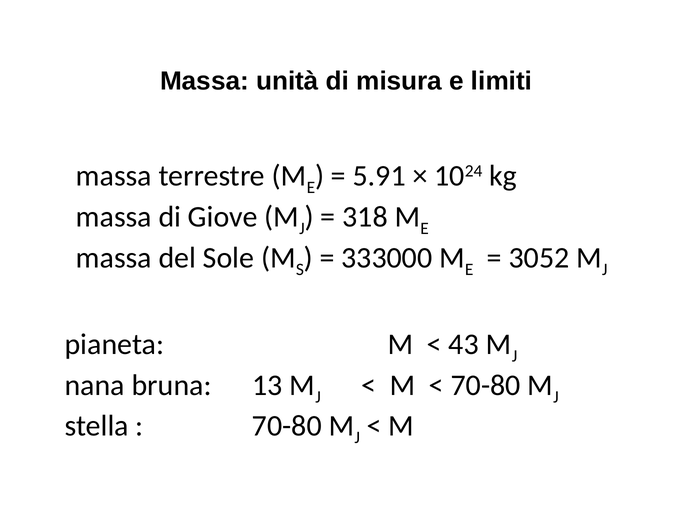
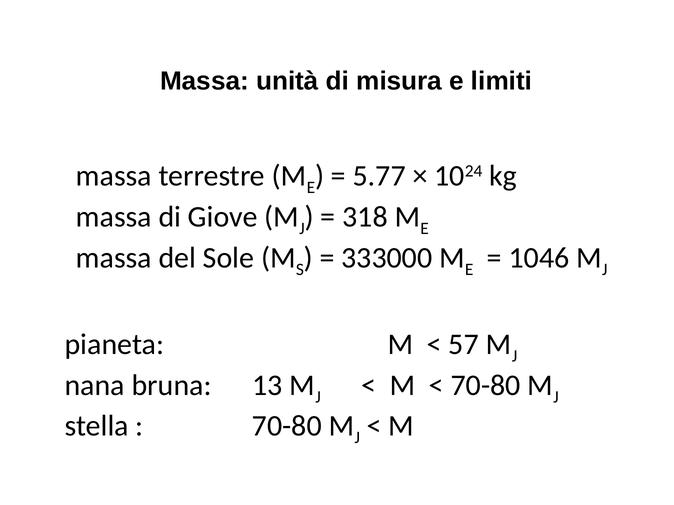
5.91: 5.91 -> 5.77
3052: 3052 -> 1046
43: 43 -> 57
